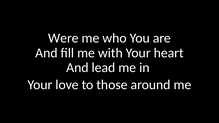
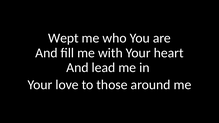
Were: Were -> Wept
